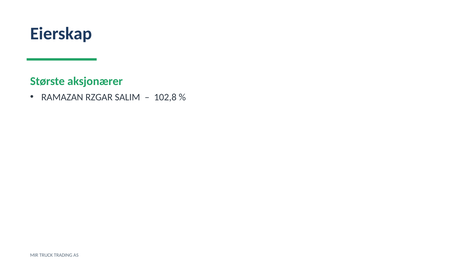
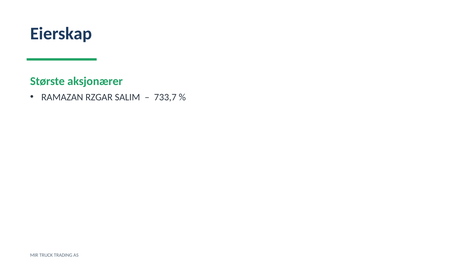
102,8: 102,8 -> 733,7
